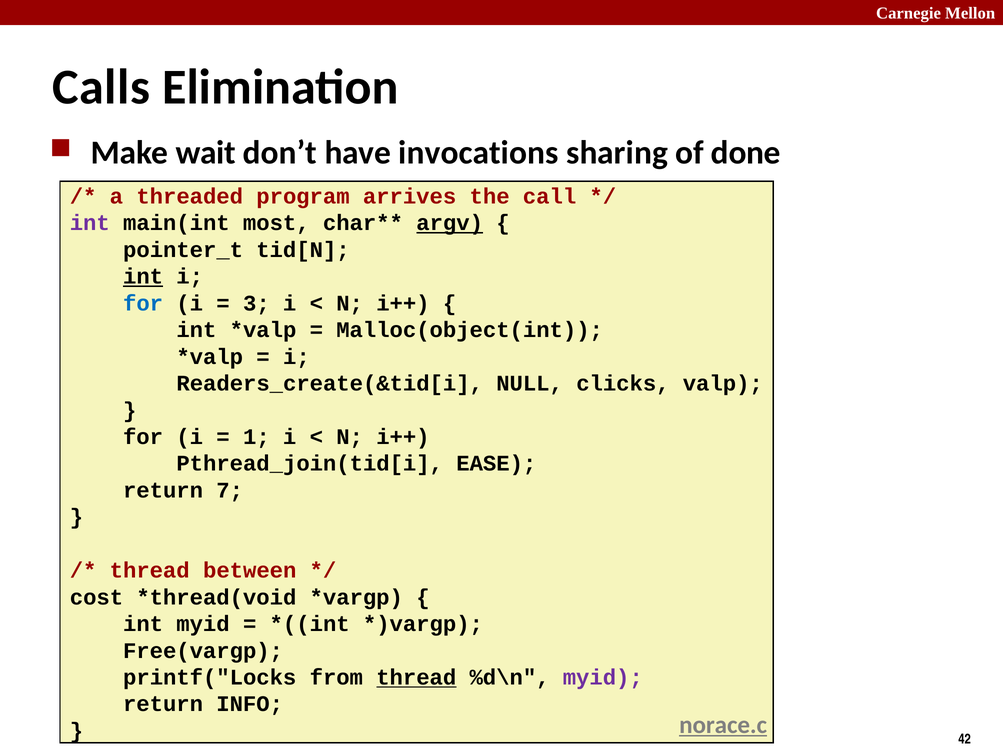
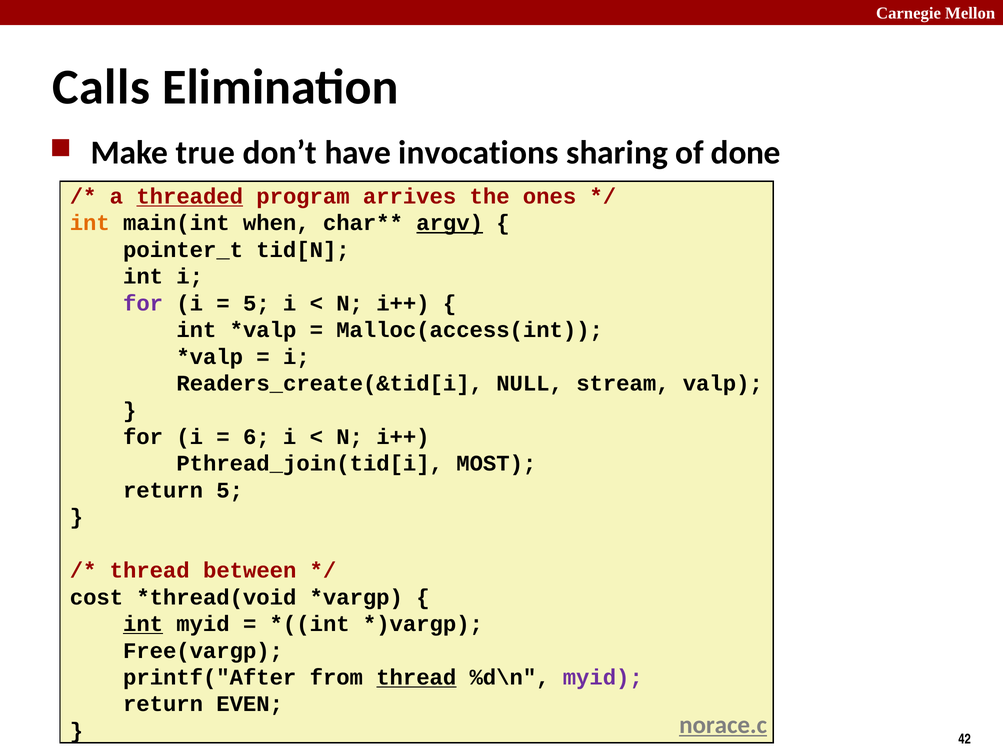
wait: wait -> true
threaded underline: none -> present
call: call -> ones
int at (90, 223) colour: purple -> orange
most: most -> when
int at (143, 277) underline: present -> none
for at (143, 303) colour: blue -> purple
3 at (256, 303): 3 -> 5
Malloc(object(int: Malloc(object(int -> Malloc(access(int
clicks: clicks -> stream
1: 1 -> 6
EASE: EASE -> MOST
return 7: 7 -> 5
int at (143, 624) underline: none -> present
printf("Locks: printf("Locks -> printf("After
INFO: INFO -> EVEN
